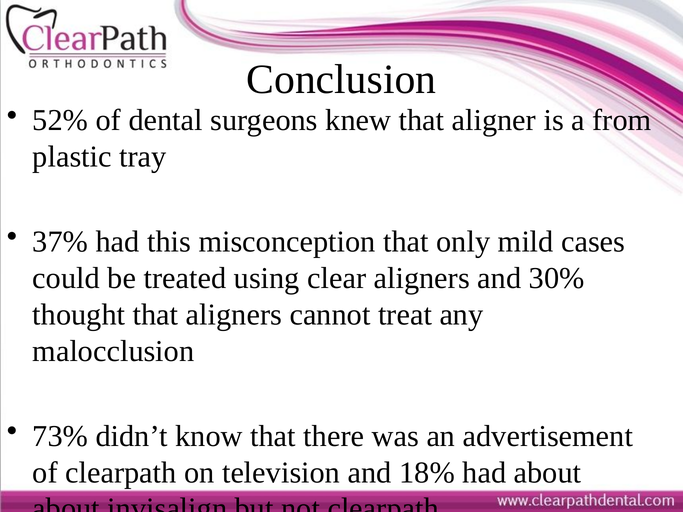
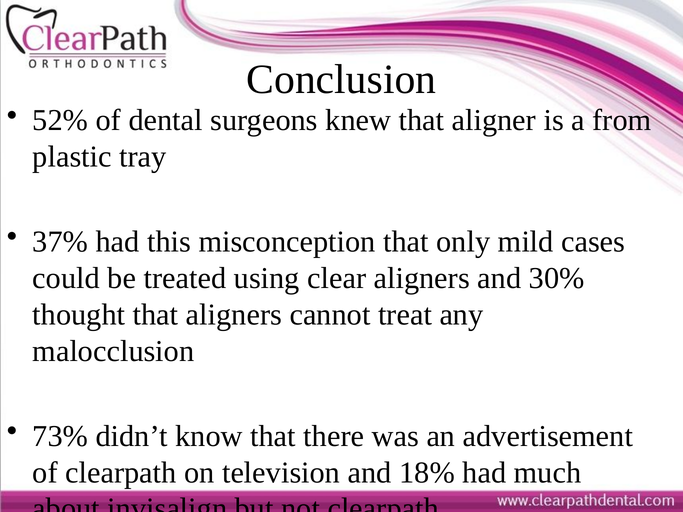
had about: about -> much
